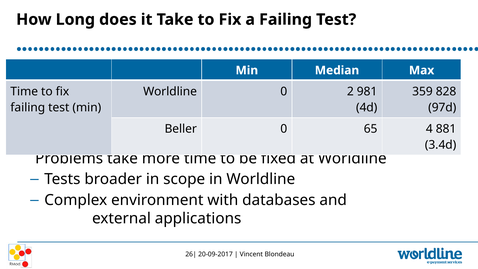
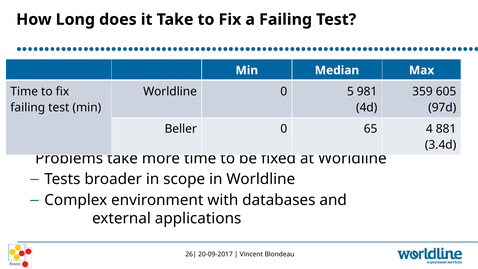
2: 2 -> 5
828: 828 -> 605
